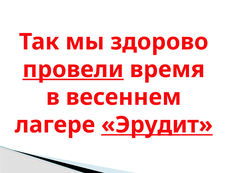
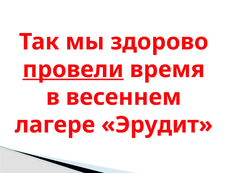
Эрудит underline: present -> none
